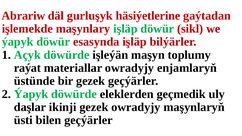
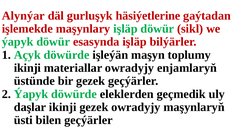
Abrariw: Abrariw -> Alynýar
raýat at (27, 68): raýat -> ikinji
